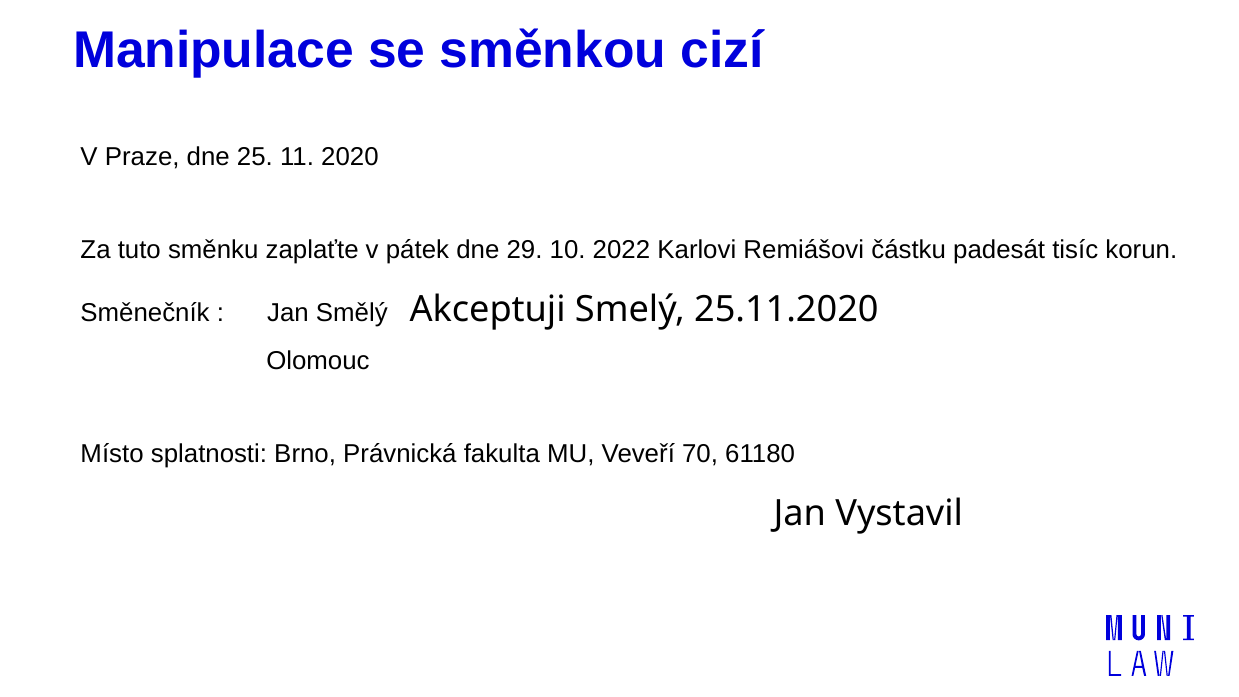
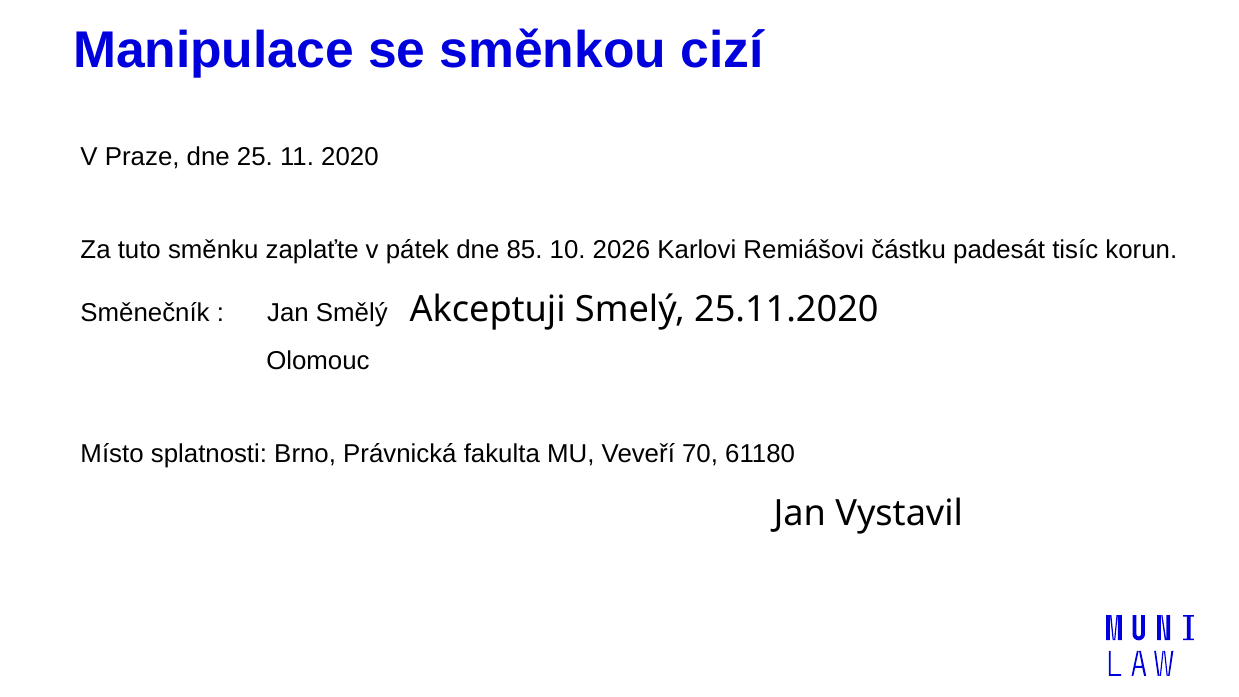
29: 29 -> 85
2022: 2022 -> 2026
